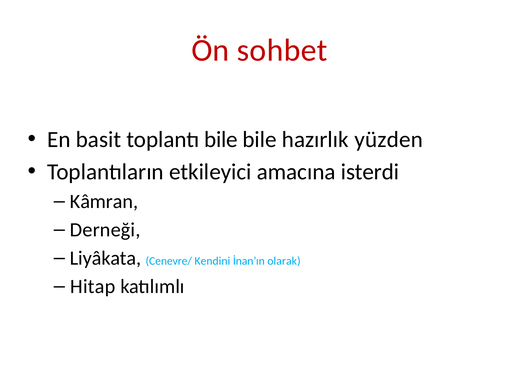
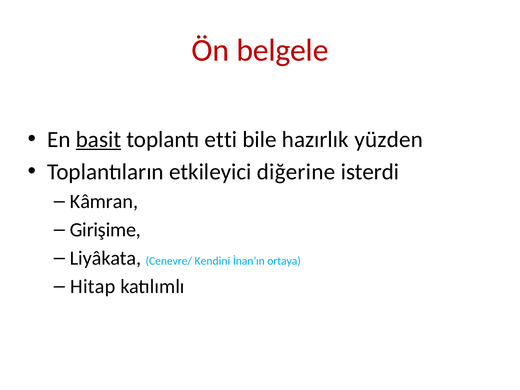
sohbet: sohbet -> belgele
basit underline: none -> present
toplantı bile: bile -> etti
amacına: amacına -> diğerine
Derneği: Derneği -> Girişime
olarak: olarak -> ortaya
